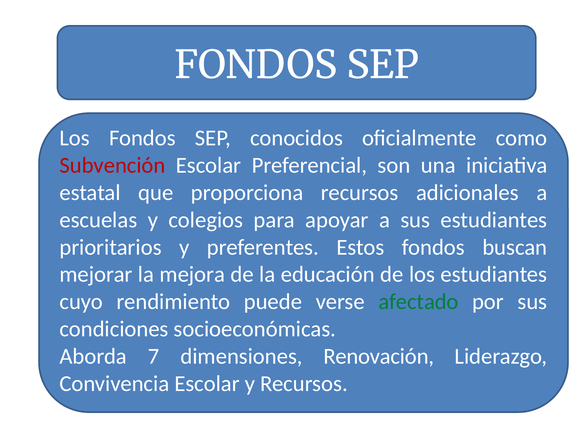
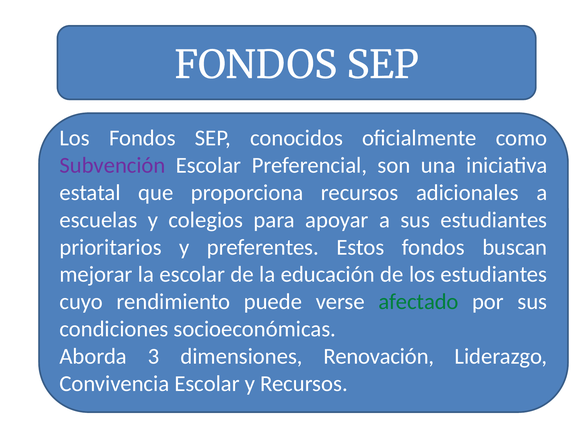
Subvención colour: red -> purple
la mejora: mejora -> escolar
7: 7 -> 3
